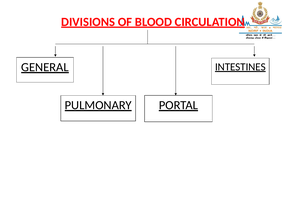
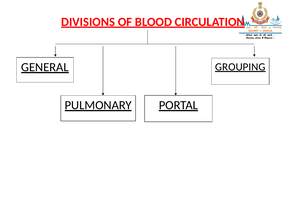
INTESTINES: INTESTINES -> GROUPING
